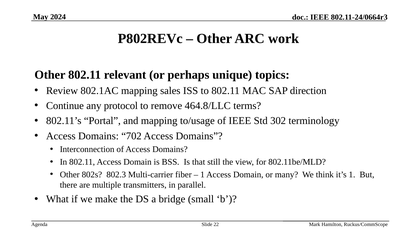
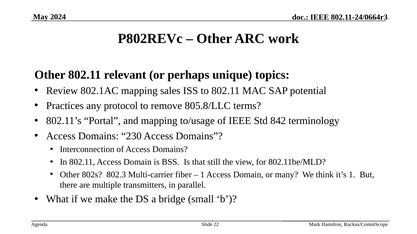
direction: direction -> potential
Continue: Continue -> Practices
464.8/LLC: 464.8/LLC -> 805.8/LLC
302: 302 -> 842
702: 702 -> 230
